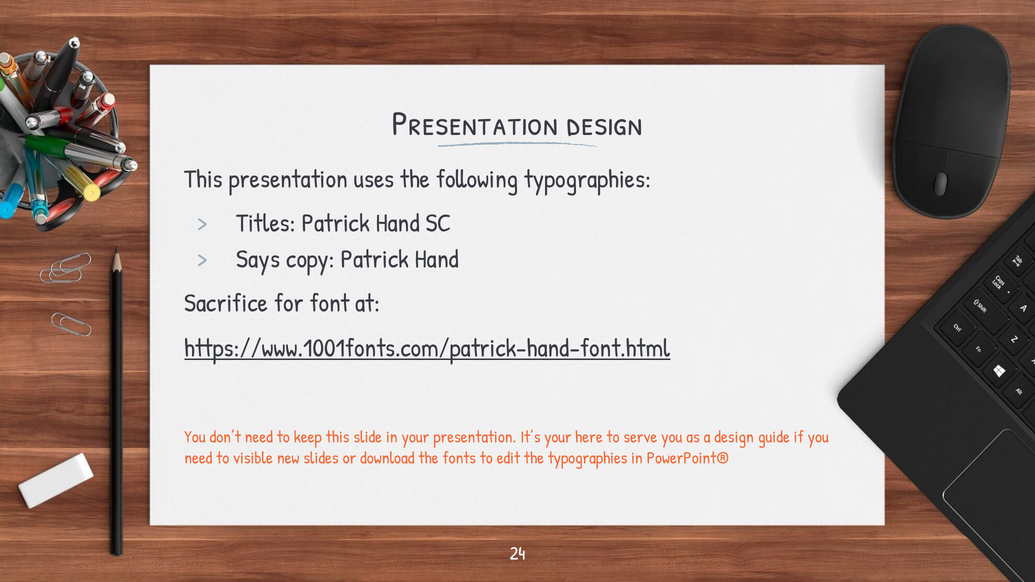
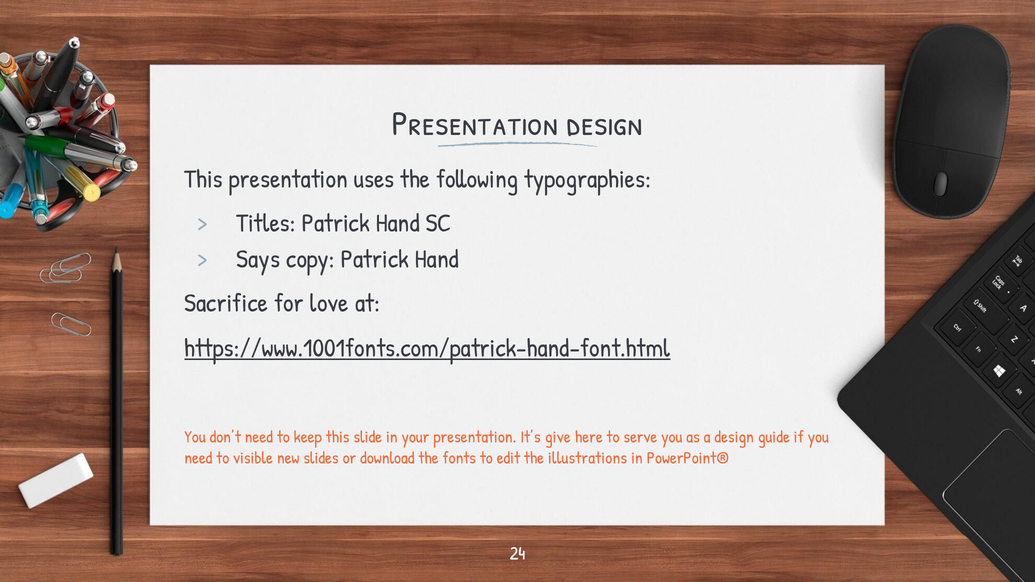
font: font -> love
It’s your: your -> give
the typographies: typographies -> illustrations
